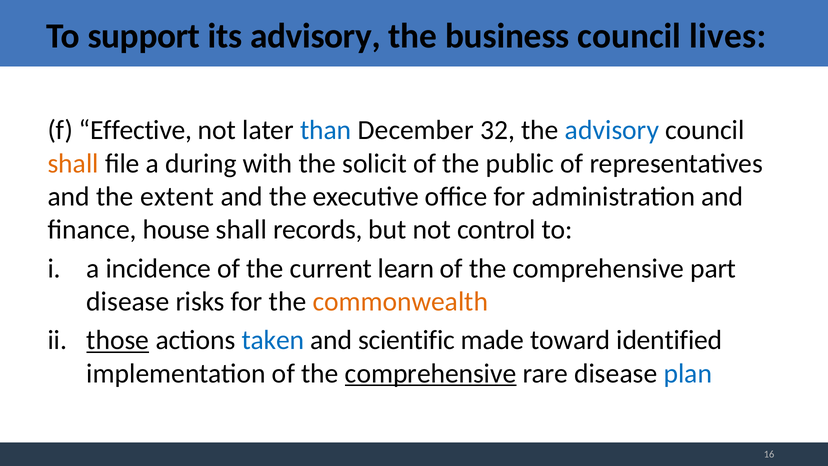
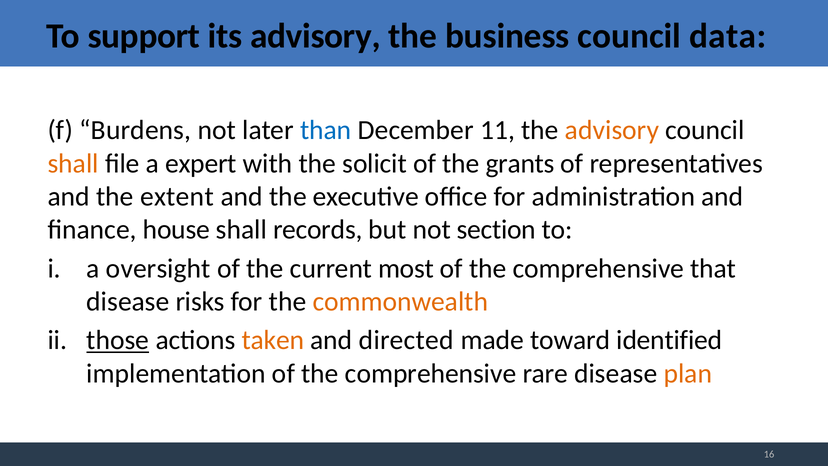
lives: lives -> data
Effective: Effective -> Burdens
32: 32 -> 11
advisory at (612, 130) colour: blue -> orange
during: during -> expert
public: public -> grants
control: control -> section
incidence: incidence -> oversight
learn: learn -> most
part: part -> that
taken colour: blue -> orange
scientific: scientific -> directed
comprehensive at (431, 373) underline: present -> none
plan colour: blue -> orange
